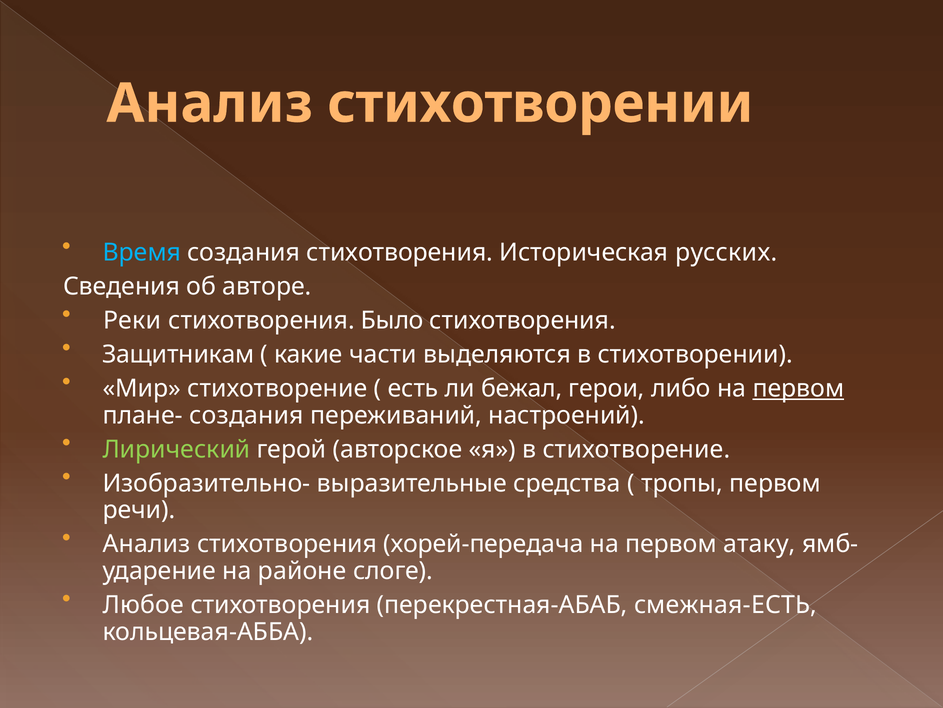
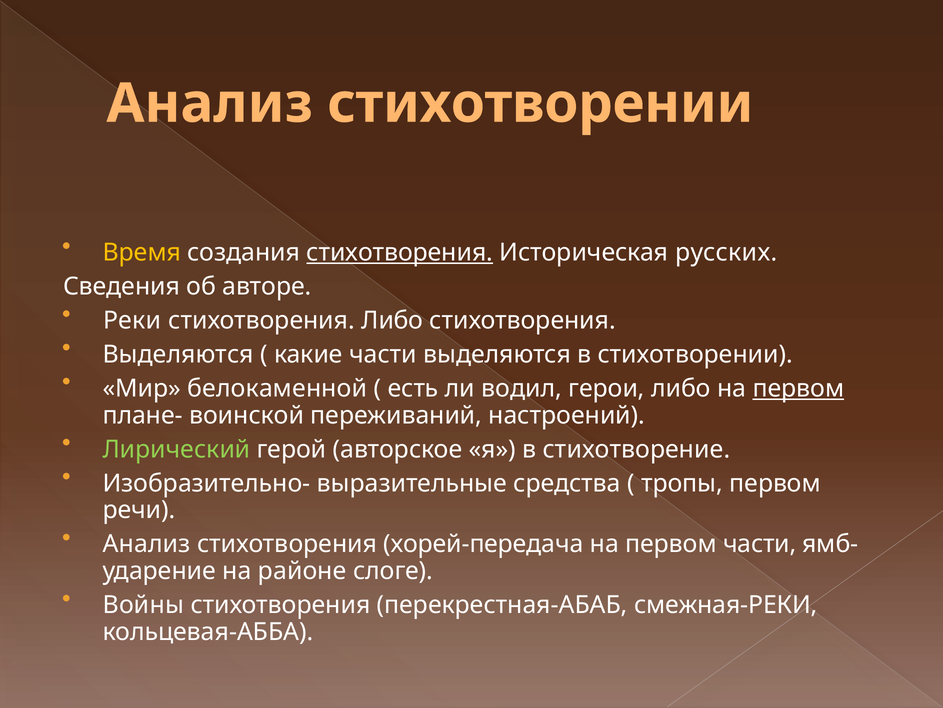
Время colour: light blue -> yellow
стихотворения at (400, 252) underline: none -> present
стихотворения Было: Было -> Либо
Защитникам at (178, 354): Защитникам -> Выделяются
Мир стихотворение: стихотворение -> белокаменной
бежал: бежал -> водил
плане- создания: создания -> воинской
первом атаку: атаку -> части
Любое: Любое -> Войны
смежная-ЕСТЬ: смежная-ЕСТЬ -> смежная-РЕКИ
